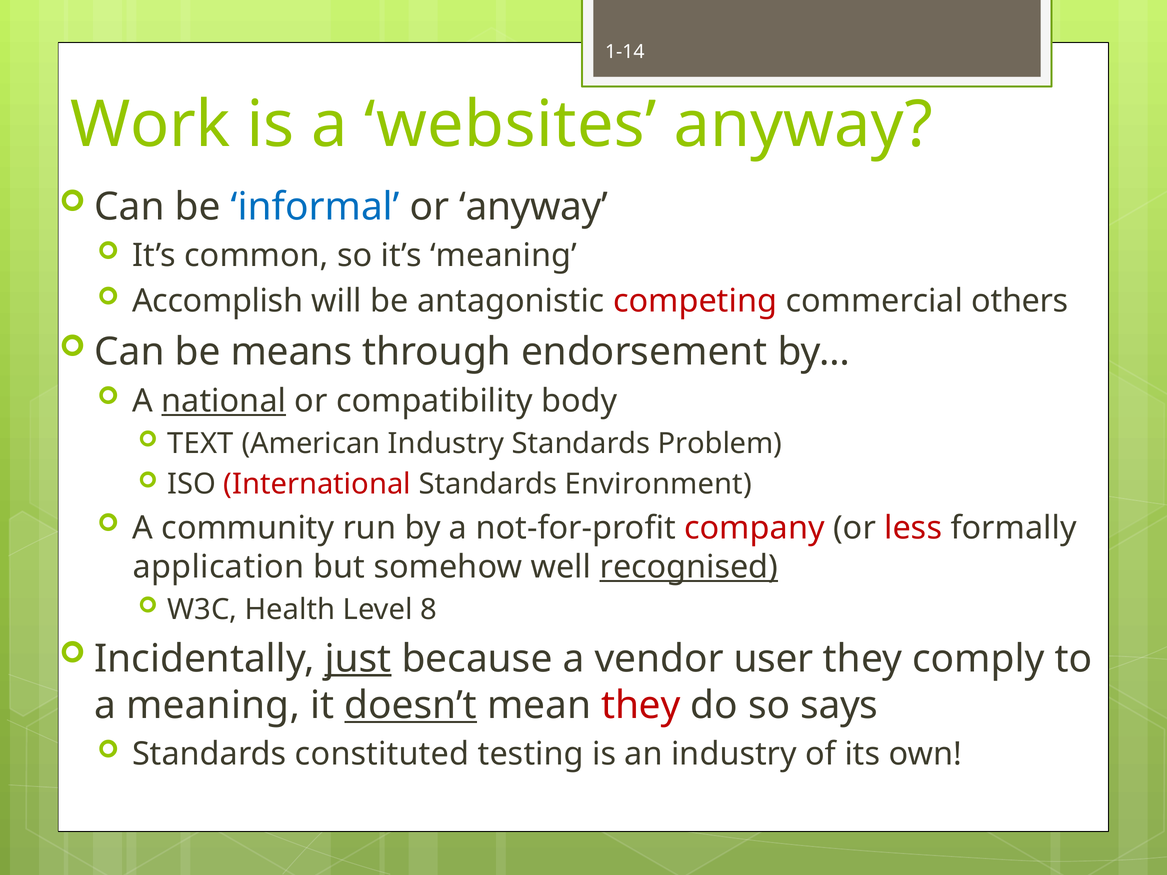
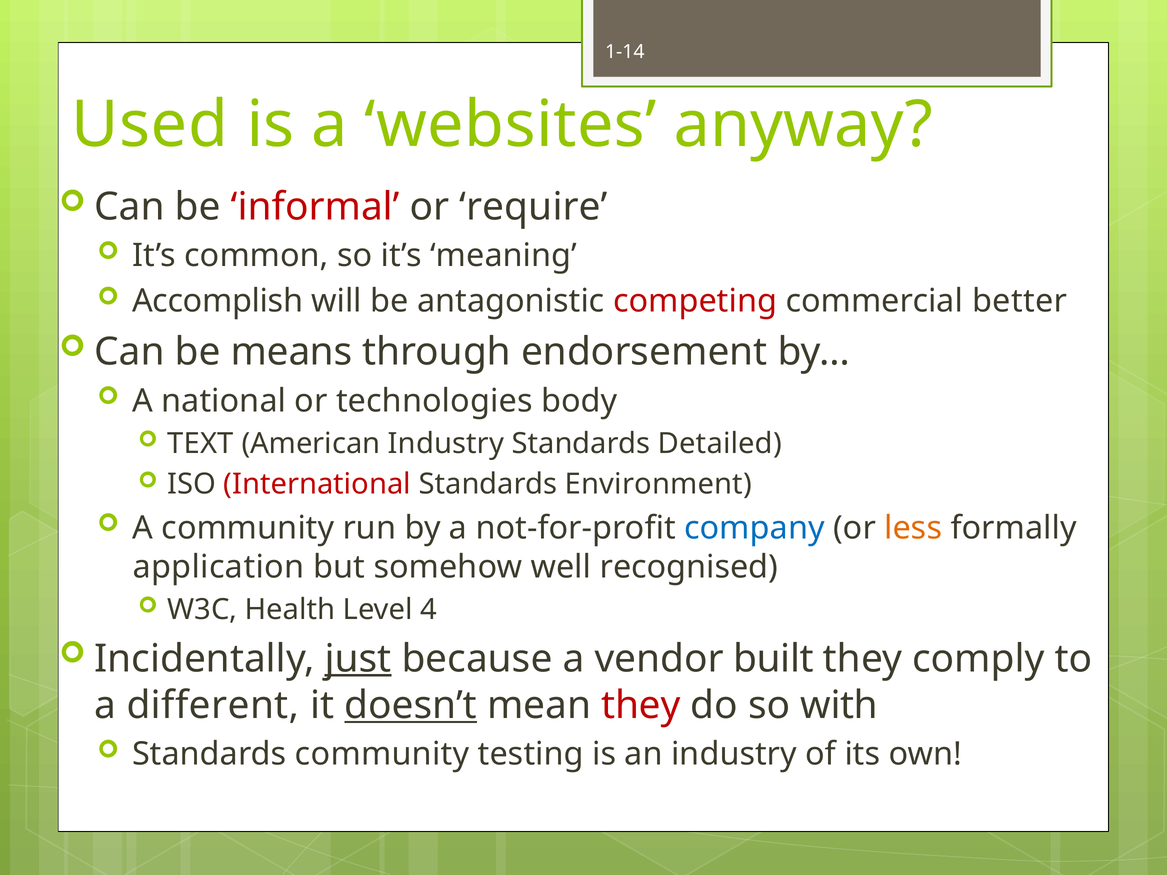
Work: Work -> Used
informal colour: blue -> red
or anyway: anyway -> require
others: others -> better
national underline: present -> none
compatibility: compatibility -> technologies
Problem: Problem -> Detailed
company colour: red -> blue
less colour: red -> orange
recognised underline: present -> none
8: 8 -> 4
user: user -> built
a meaning: meaning -> different
says: says -> with
Standards constituted: constituted -> community
